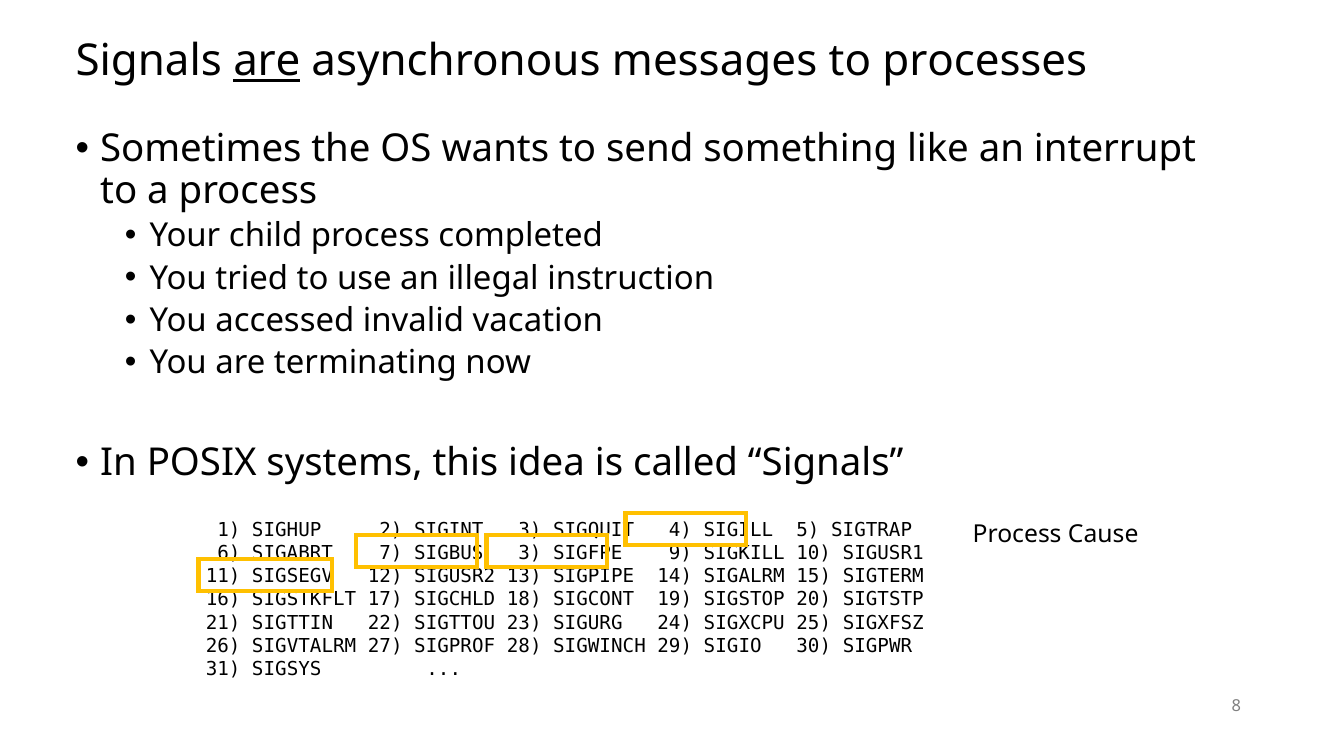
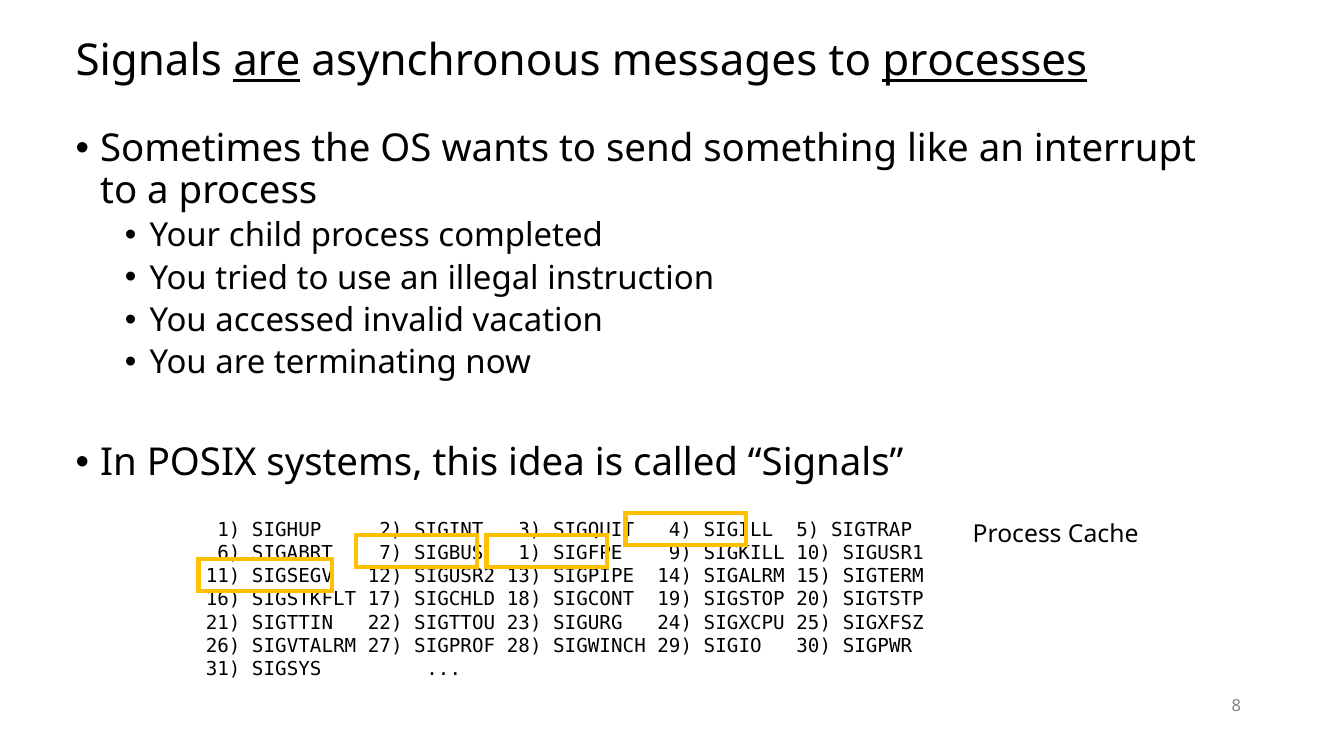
processes underline: none -> present
Cause: Cause -> Cache
SIGBUS 3: 3 -> 1
